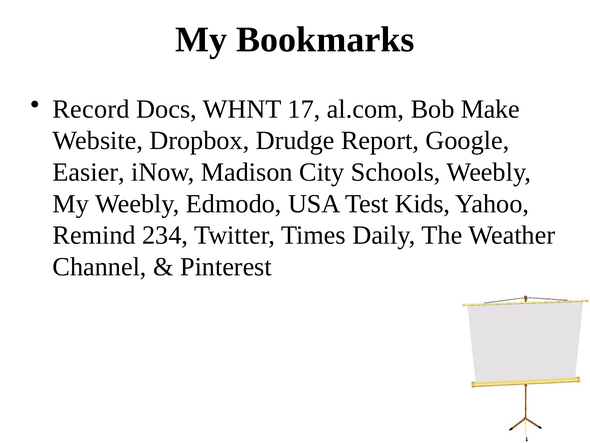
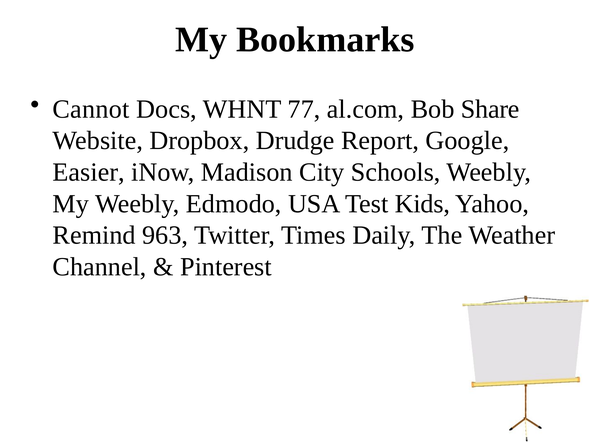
Record: Record -> Cannot
17: 17 -> 77
Make: Make -> Share
234: 234 -> 963
